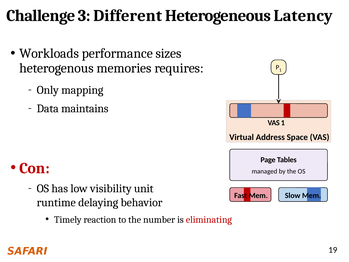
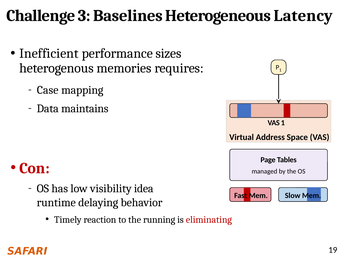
Different: Different -> Baselines
Workloads: Workloads -> Inefficient
Only: Only -> Case
unit: unit -> idea
number: number -> running
